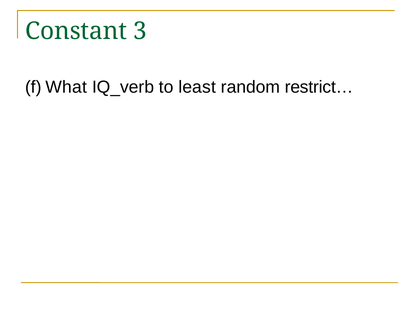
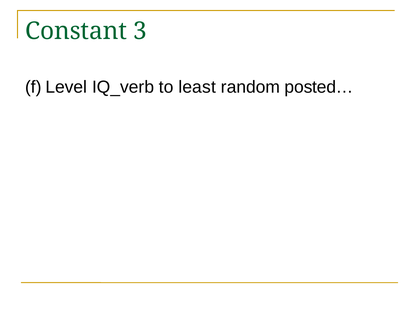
What: What -> Level
restrict…: restrict… -> posted…
